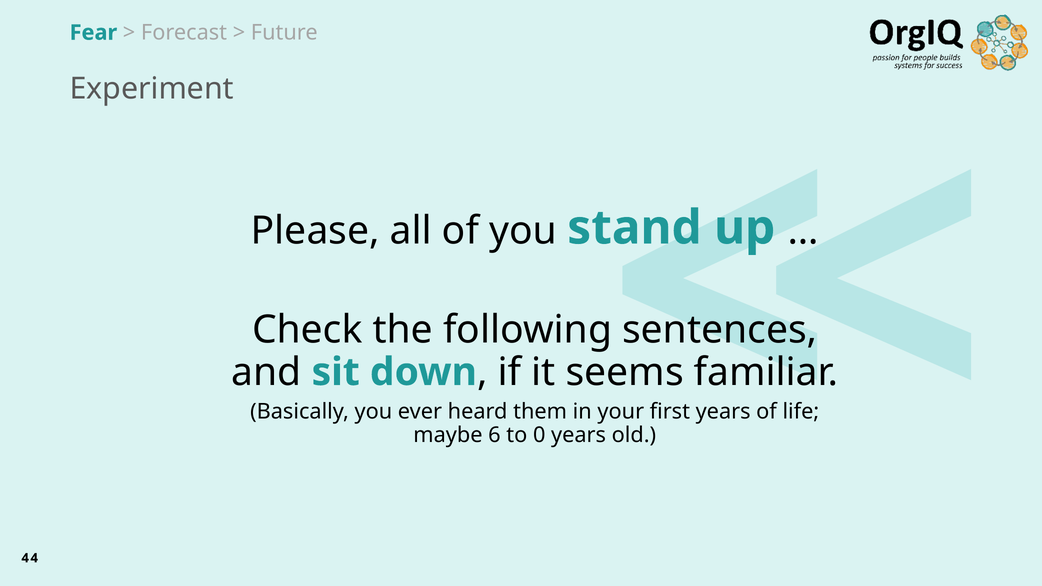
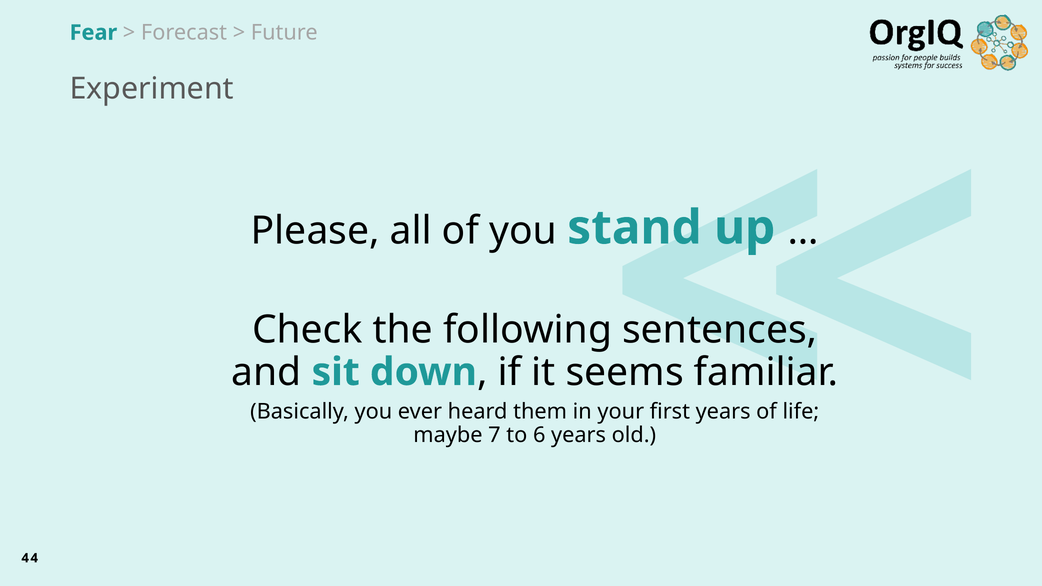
6: 6 -> 7
0: 0 -> 6
